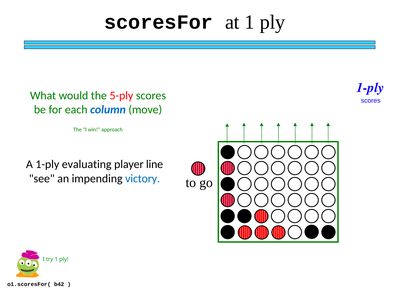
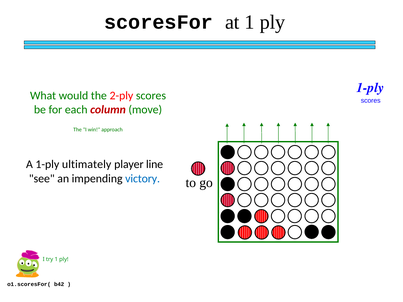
5-ply: 5-ply -> 2-ply
column colour: blue -> red
evaluating: evaluating -> ultimately
